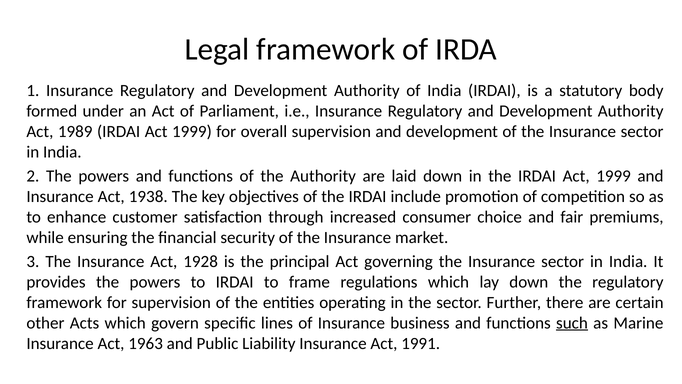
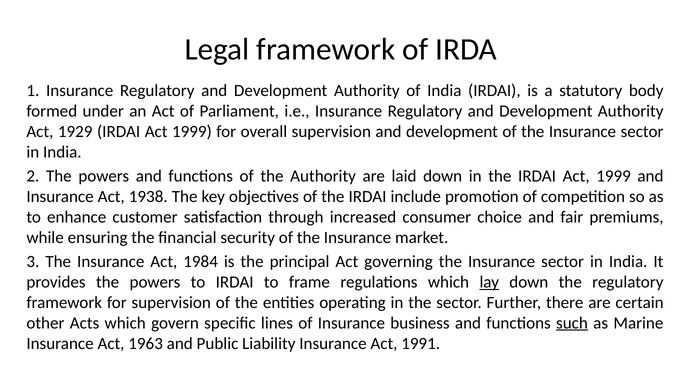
1989: 1989 -> 1929
1928: 1928 -> 1984
lay underline: none -> present
